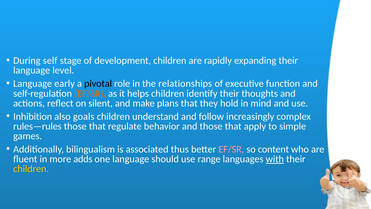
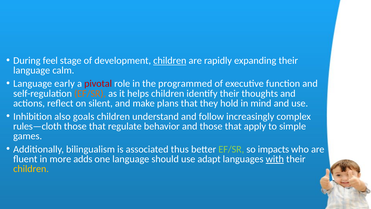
self: self -> feel
children at (170, 61) underline: none -> present
level: level -> calm
pivotal colour: black -> red
relationships: relationships -> programmed
rules—rules: rules—rules -> rules—cloth
EF/SR at (231, 149) colour: pink -> light green
content: content -> impacts
range: range -> adapt
